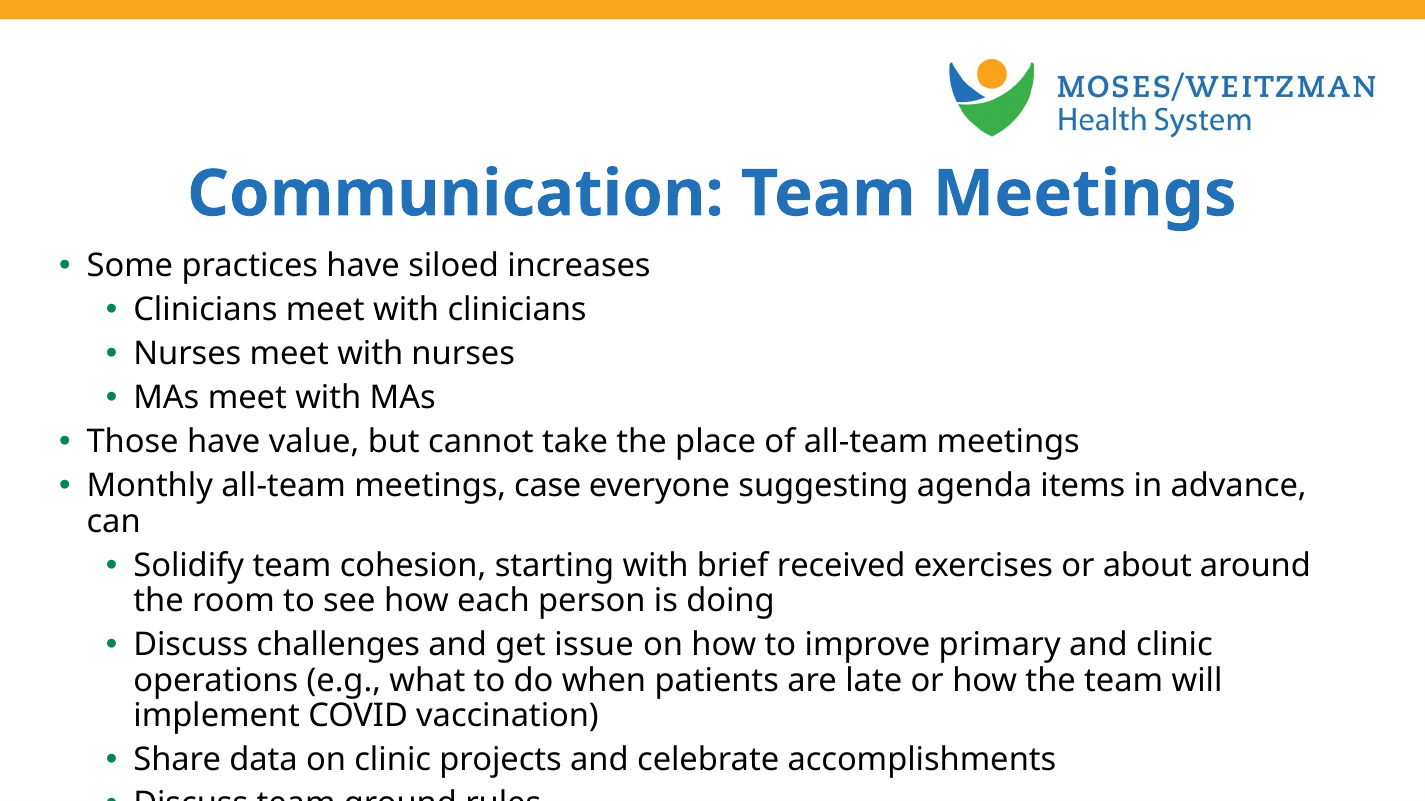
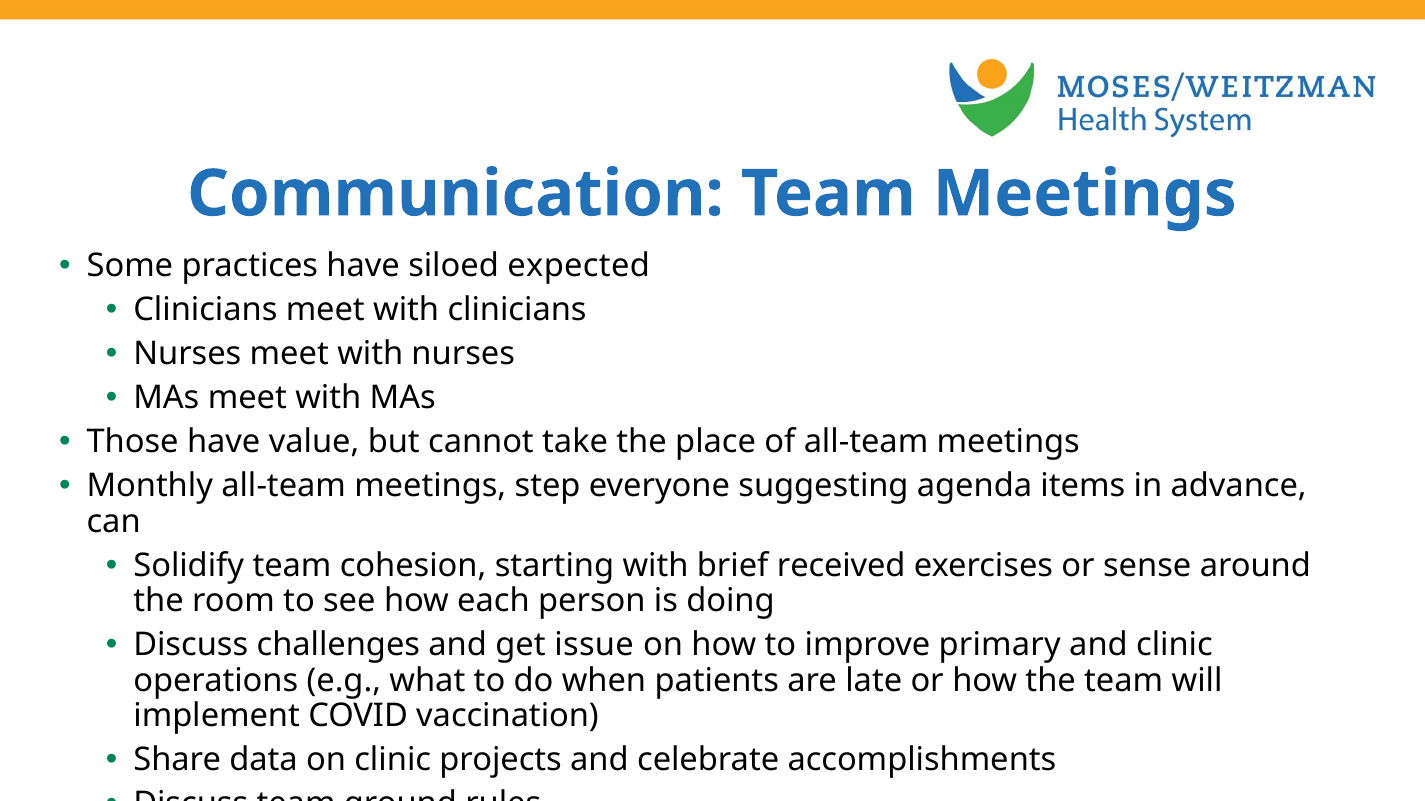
increases: increases -> expected
case: case -> step
about: about -> sense
